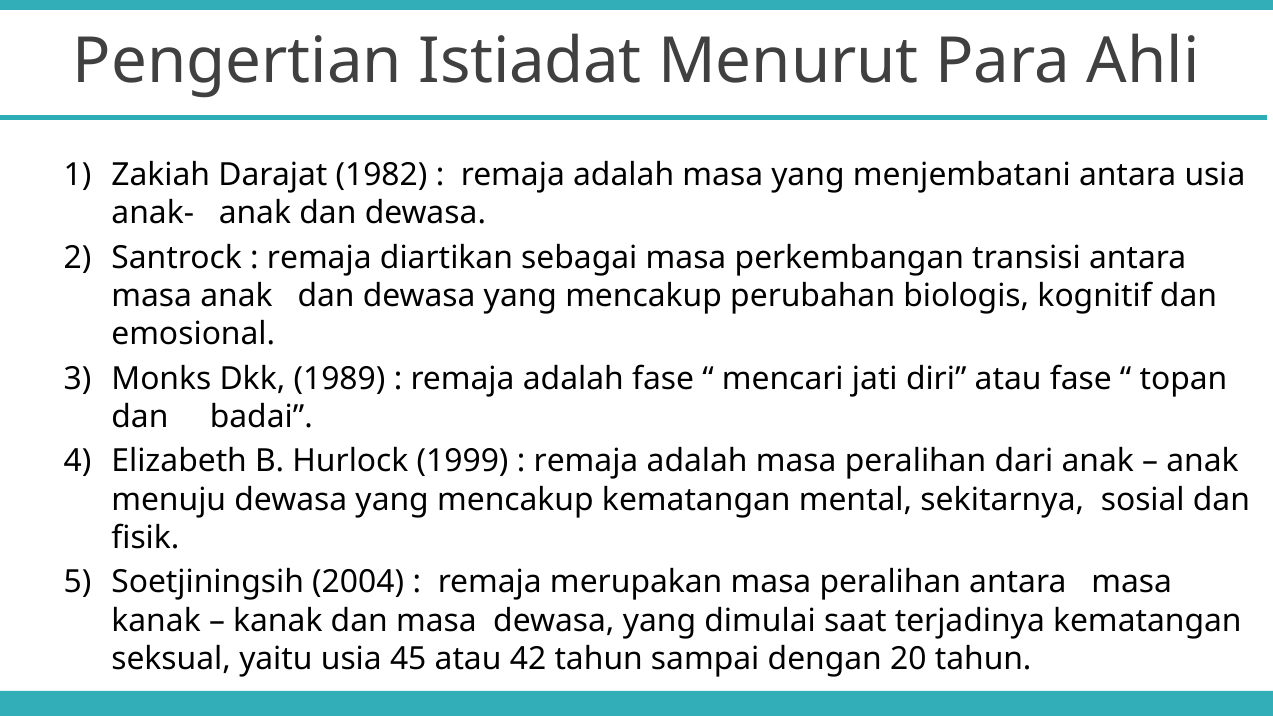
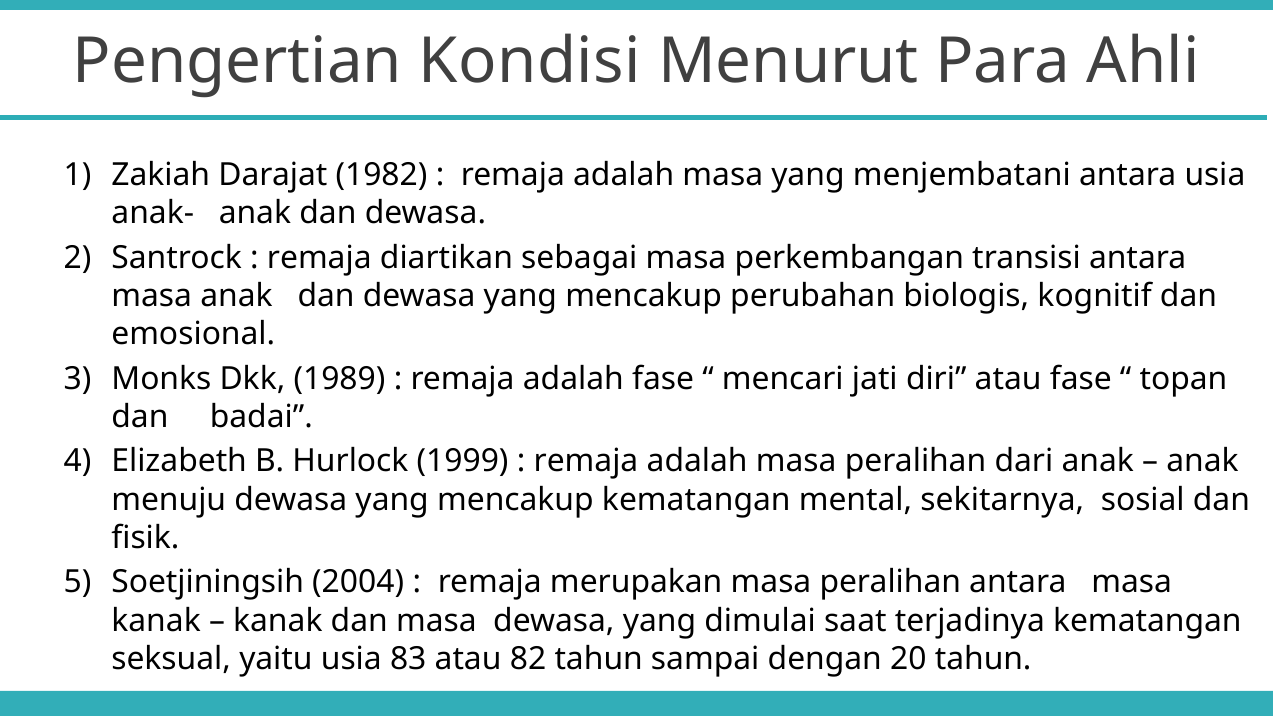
Istiadat: Istiadat -> Kondisi
45: 45 -> 83
42: 42 -> 82
